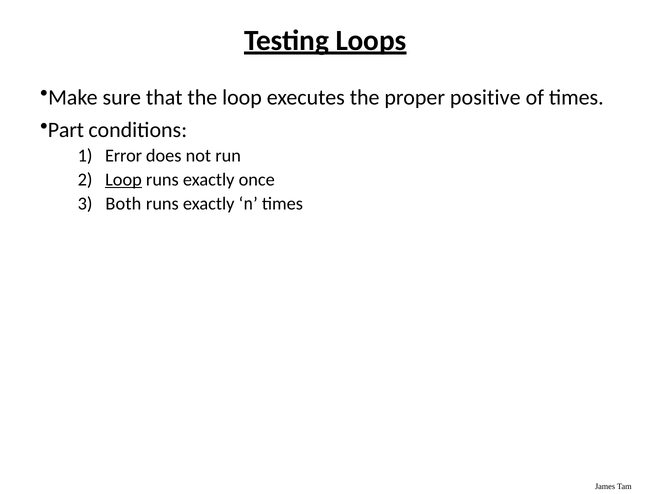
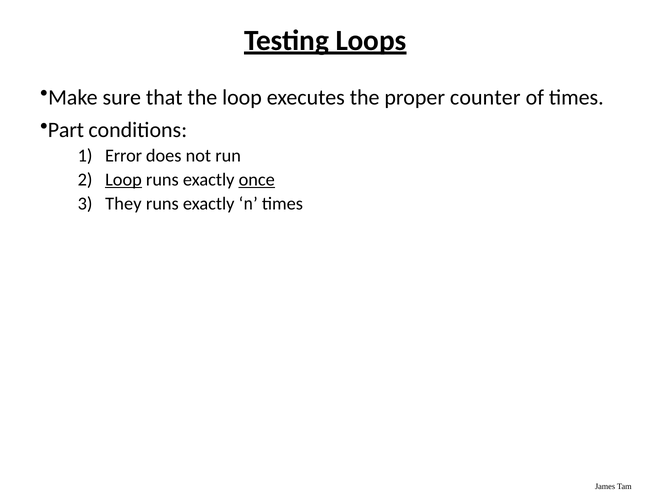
positive: positive -> counter
once underline: none -> present
Both: Both -> They
